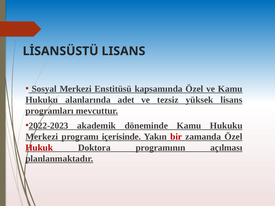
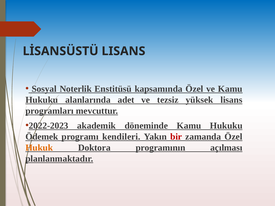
Sosyal Merkezi: Merkezi -> Noterlik
Merkezi at (42, 137): Merkezi -> Ödemek
içerisinde: içerisinde -> kendileri
Hukuk colour: red -> orange
